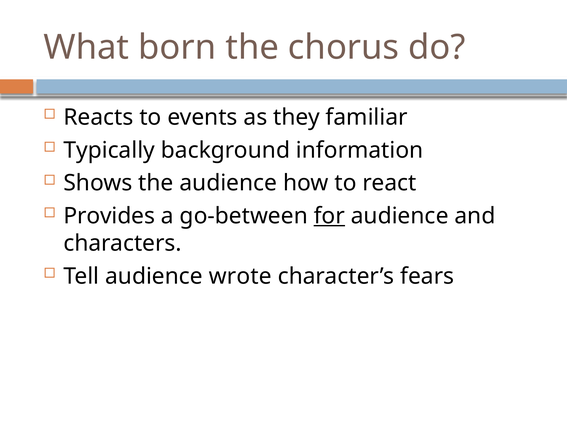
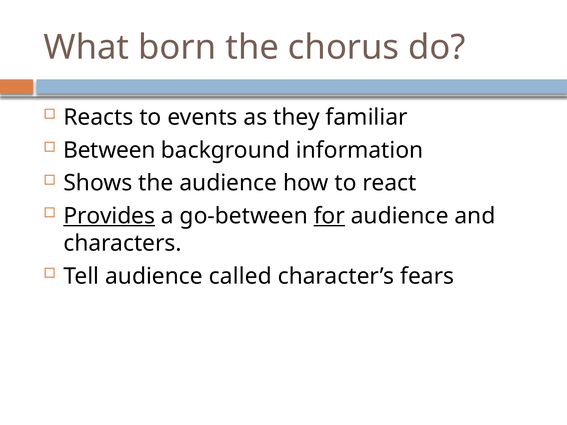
Typically: Typically -> Between
Provides underline: none -> present
wrote: wrote -> called
